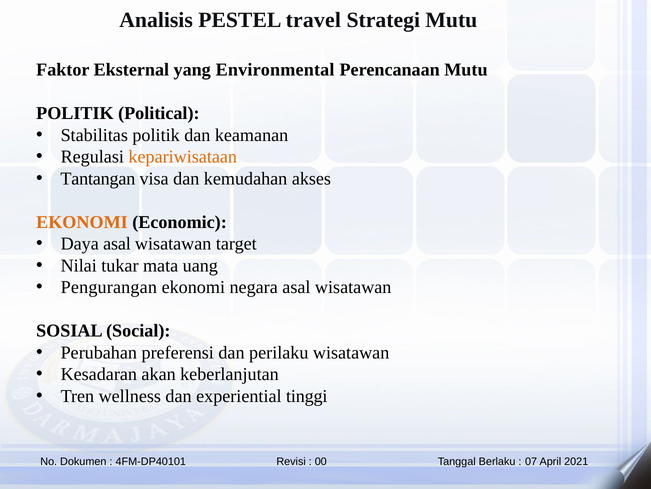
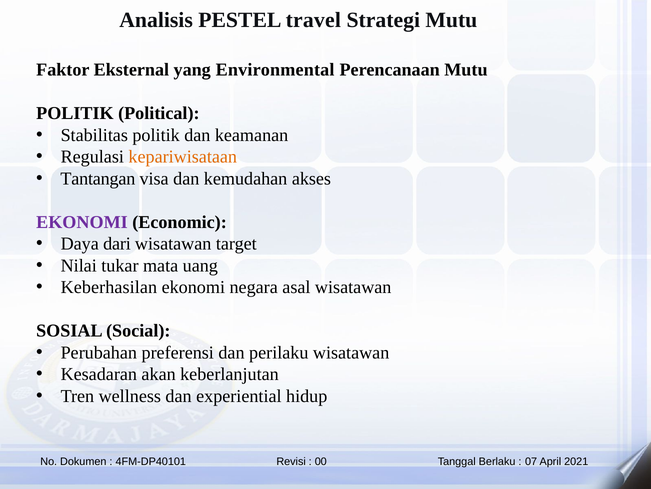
EKONOMI at (82, 222) colour: orange -> purple
Daya asal: asal -> dari
Pengurangan: Pengurangan -> Keberhasilan
tinggi: tinggi -> hidup
